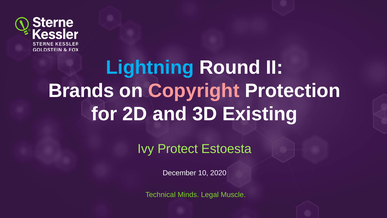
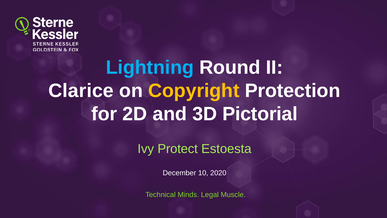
Brands: Brands -> Clarice
Copyright colour: pink -> yellow
Existing: Existing -> Pictorial
